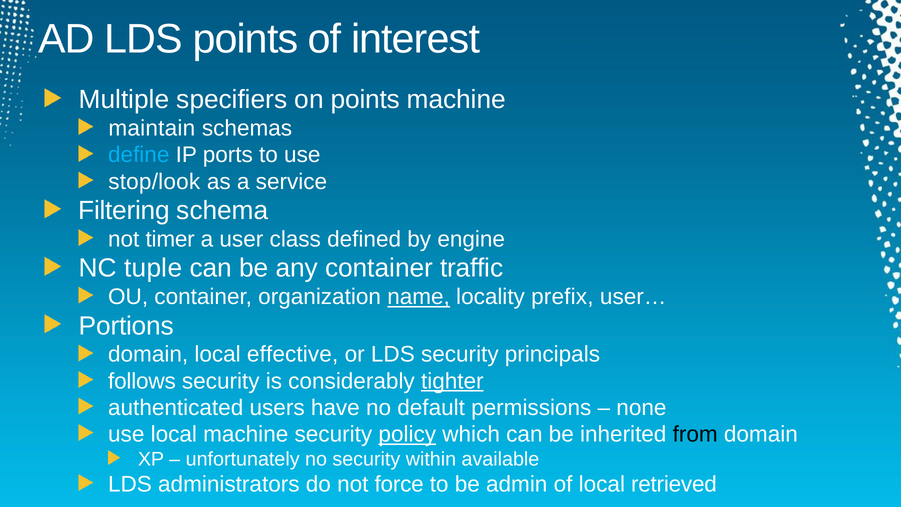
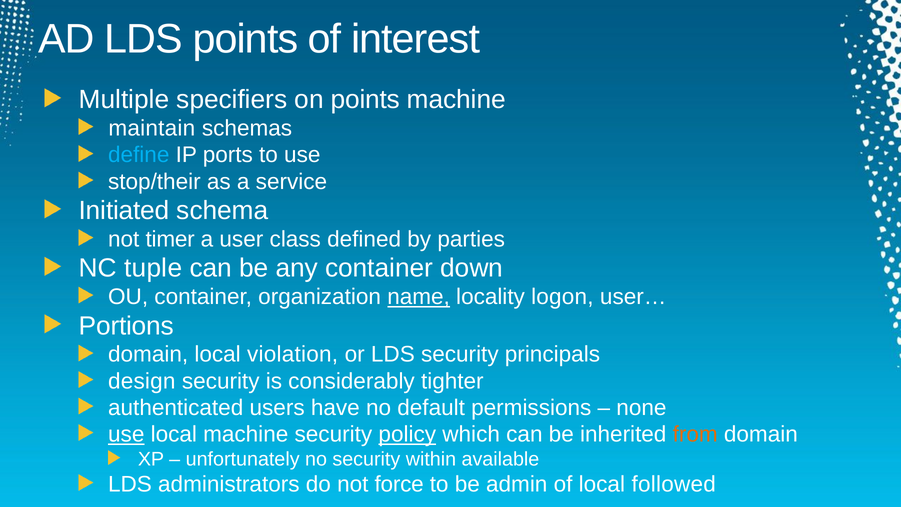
stop/look: stop/look -> stop/their
Filtering: Filtering -> Initiated
engine: engine -> parties
traffic: traffic -> down
prefix: prefix -> logon
effective: effective -> violation
follows: follows -> design
tighter underline: present -> none
use at (126, 434) underline: none -> present
from colour: black -> orange
retrieved: retrieved -> followed
